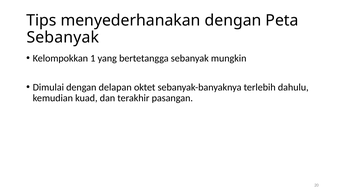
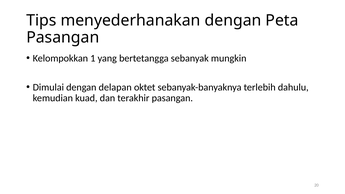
Sebanyak at (63, 38): Sebanyak -> Pasangan
